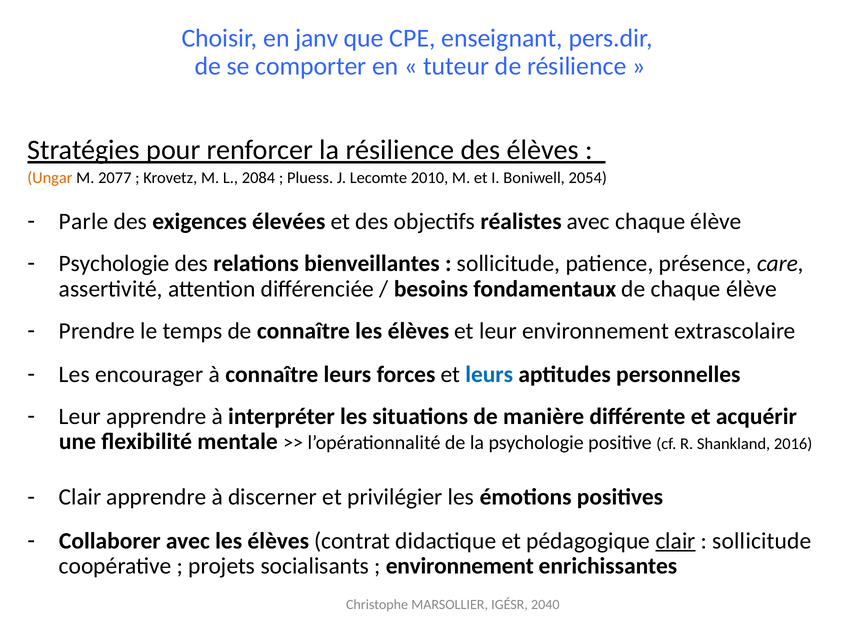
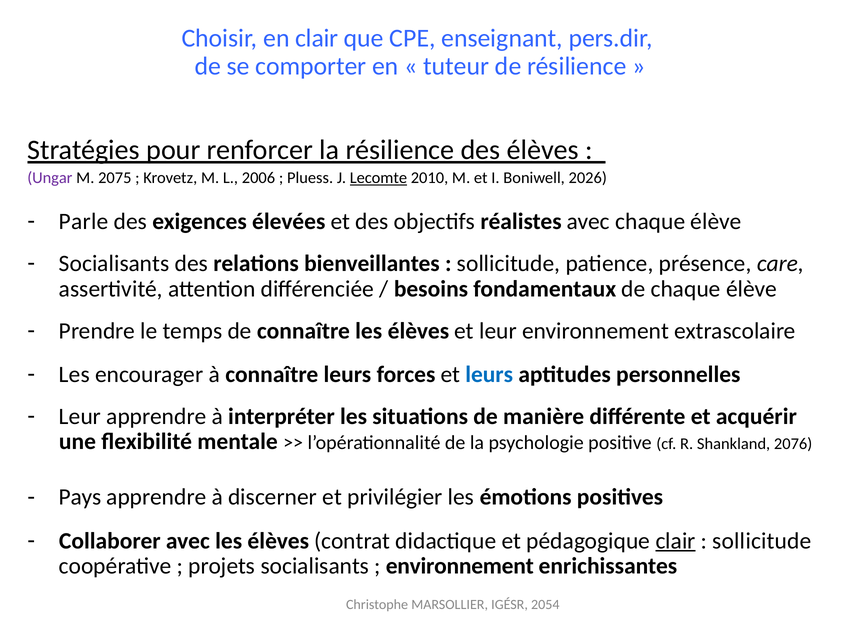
en janv: janv -> clair
Ungar colour: orange -> purple
2077: 2077 -> 2075
2084: 2084 -> 2006
Lecomte underline: none -> present
2054: 2054 -> 2026
Psychologie at (114, 264): Psychologie -> Socialisants
2016: 2016 -> 2076
Clair at (80, 498): Clair -> Pays
2040: 2040 -> 2054
